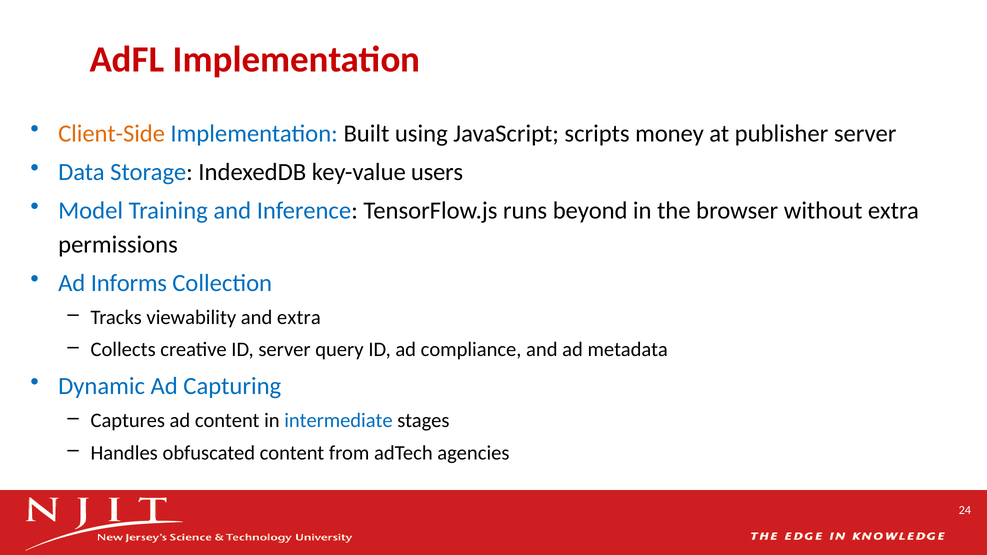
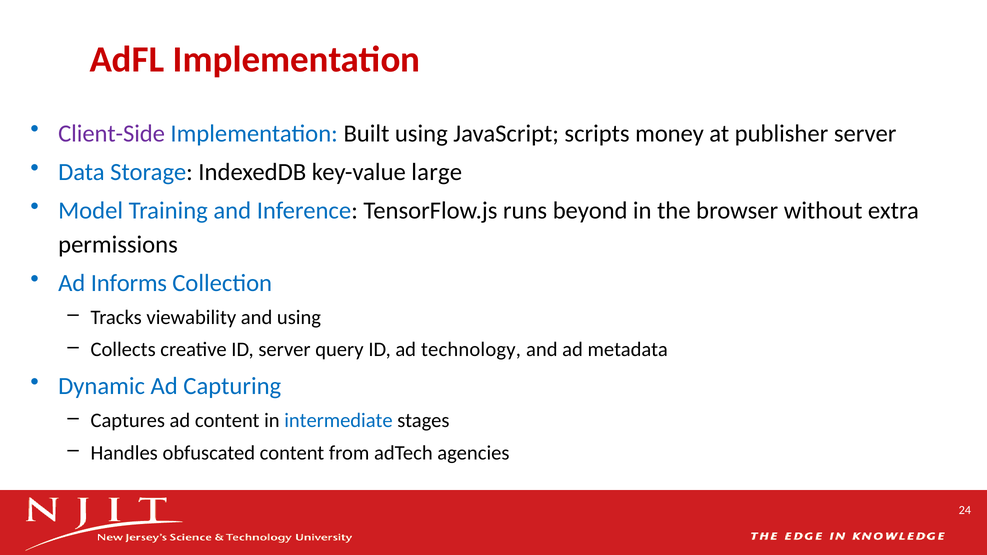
Client-Side colour: orange -> purple
users: users -> large
and extra: extra -> using
compliance: compliance -> technology
